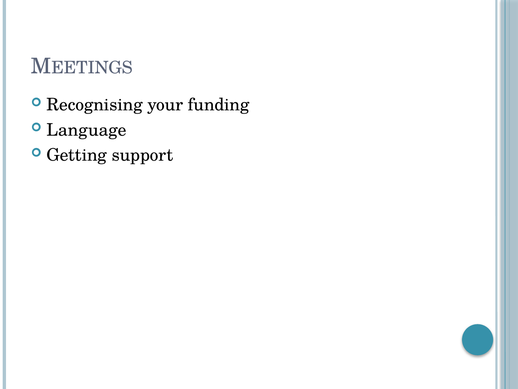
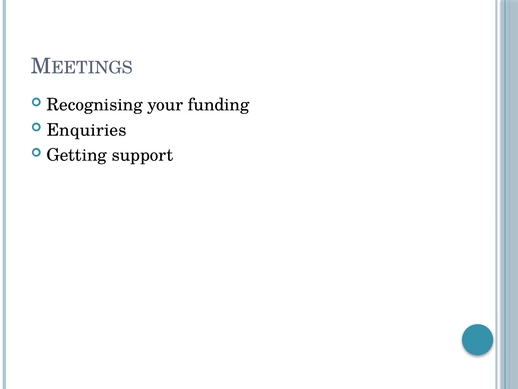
Language: Language -> Enquiries
